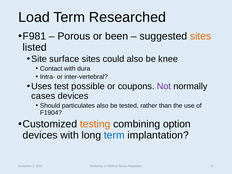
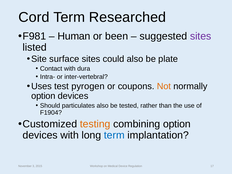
Load: Load -> Cord
Porous: Porous -> Human
sites at (201, 36) colour: orange -> purple
knee: knee -> plate
possible: possible -> pyrogen
Not colour: purple -> orange
cases at (43, 96): cases -> option
